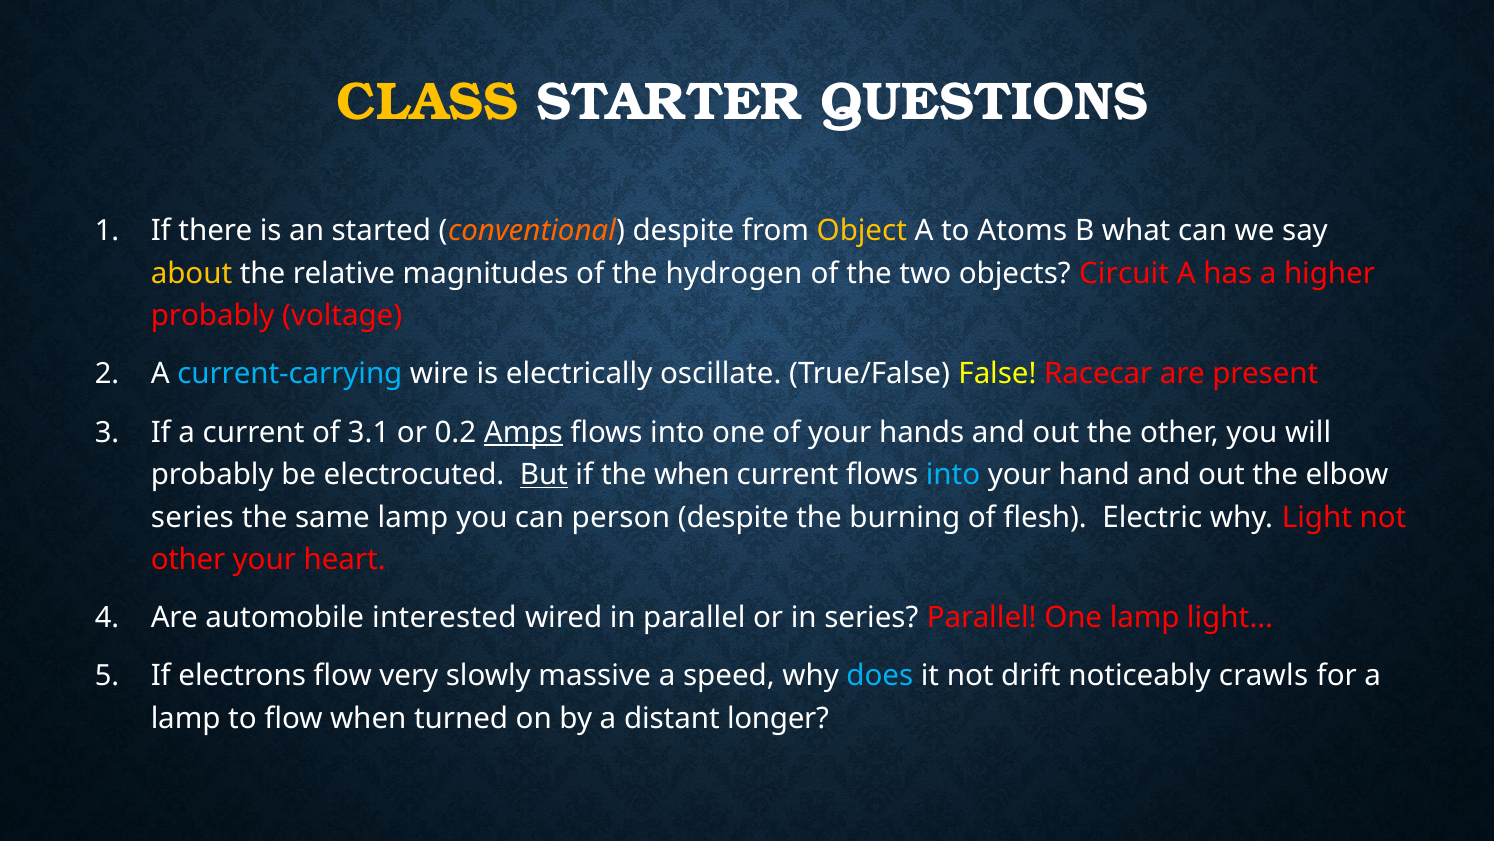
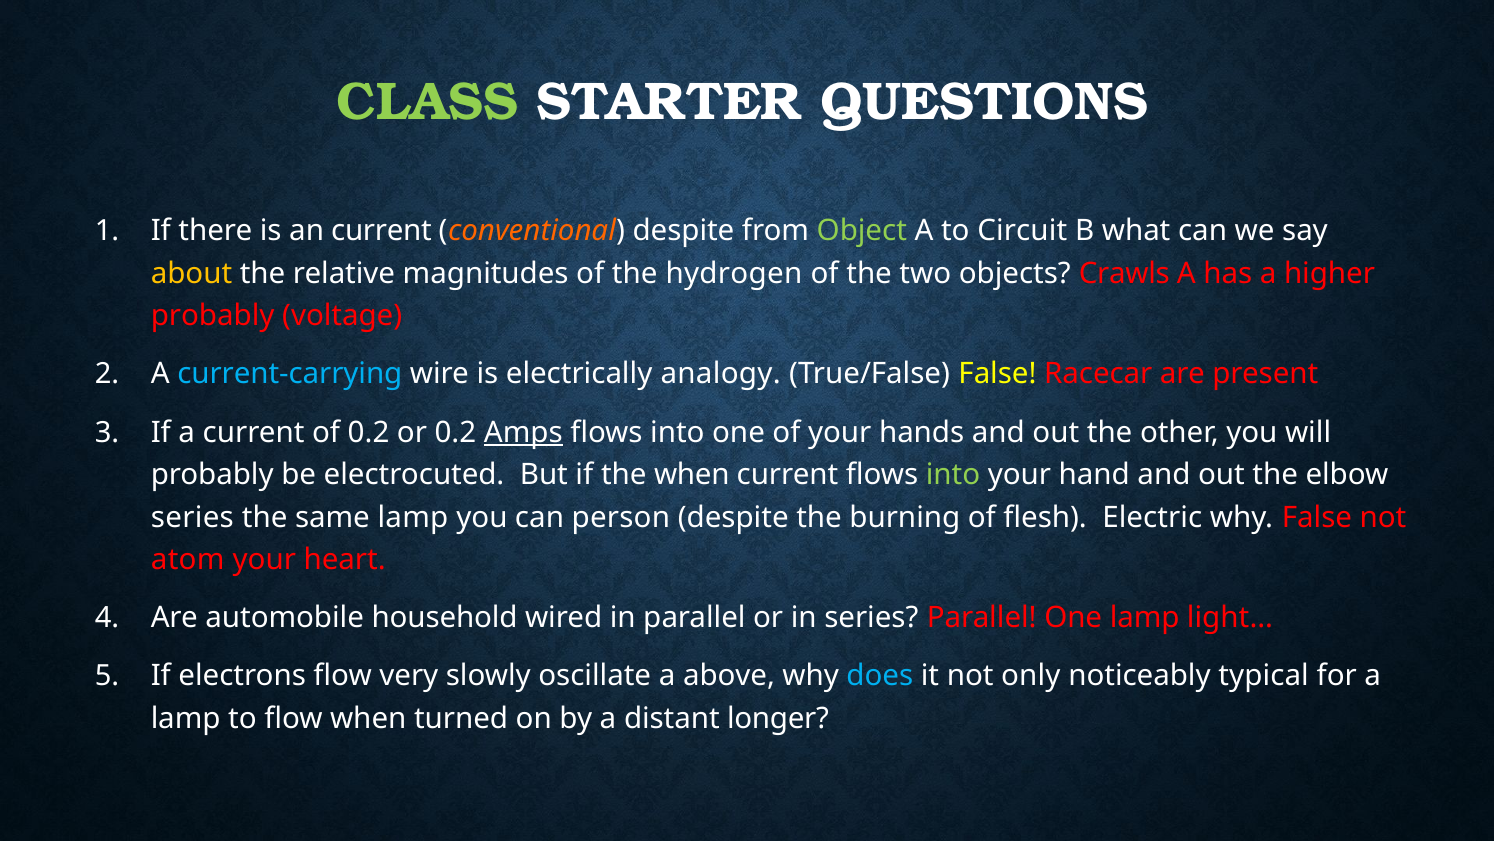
CLASS colour: yellow -> light green
an started: started -> current
Object colour: yellow -> light green
Atoms: Atoms -> Circuit
Circuit: Circuit -> Crawls
oscillate: oscillate -> analogy
of 3.1: 3.1 -> 0.2
But underline: present -> none
into at (953, 474) colour: light blue -> light green
why Light: Light -> False
other at (188, 559): other -> atom
interested: interested -> household
massive: massive -> oscillate
speed: speed -> above
drift: drift -> only
crawls: crawls -> typical
